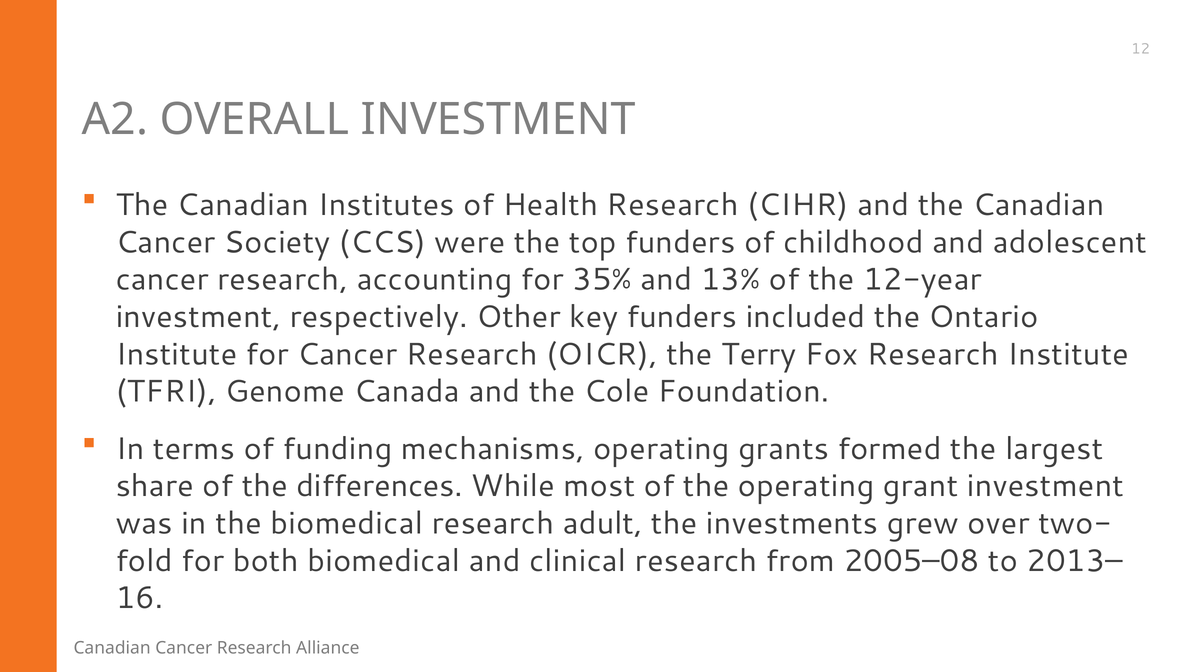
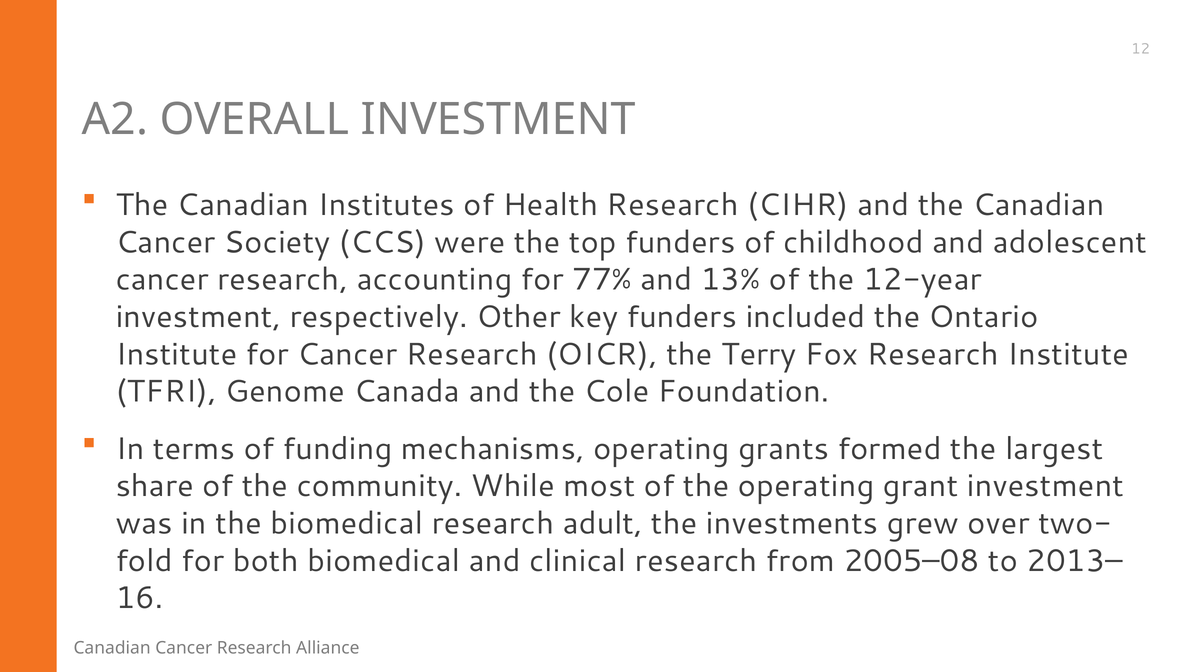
35%: 35% -> 77%
differences: differences -> community
